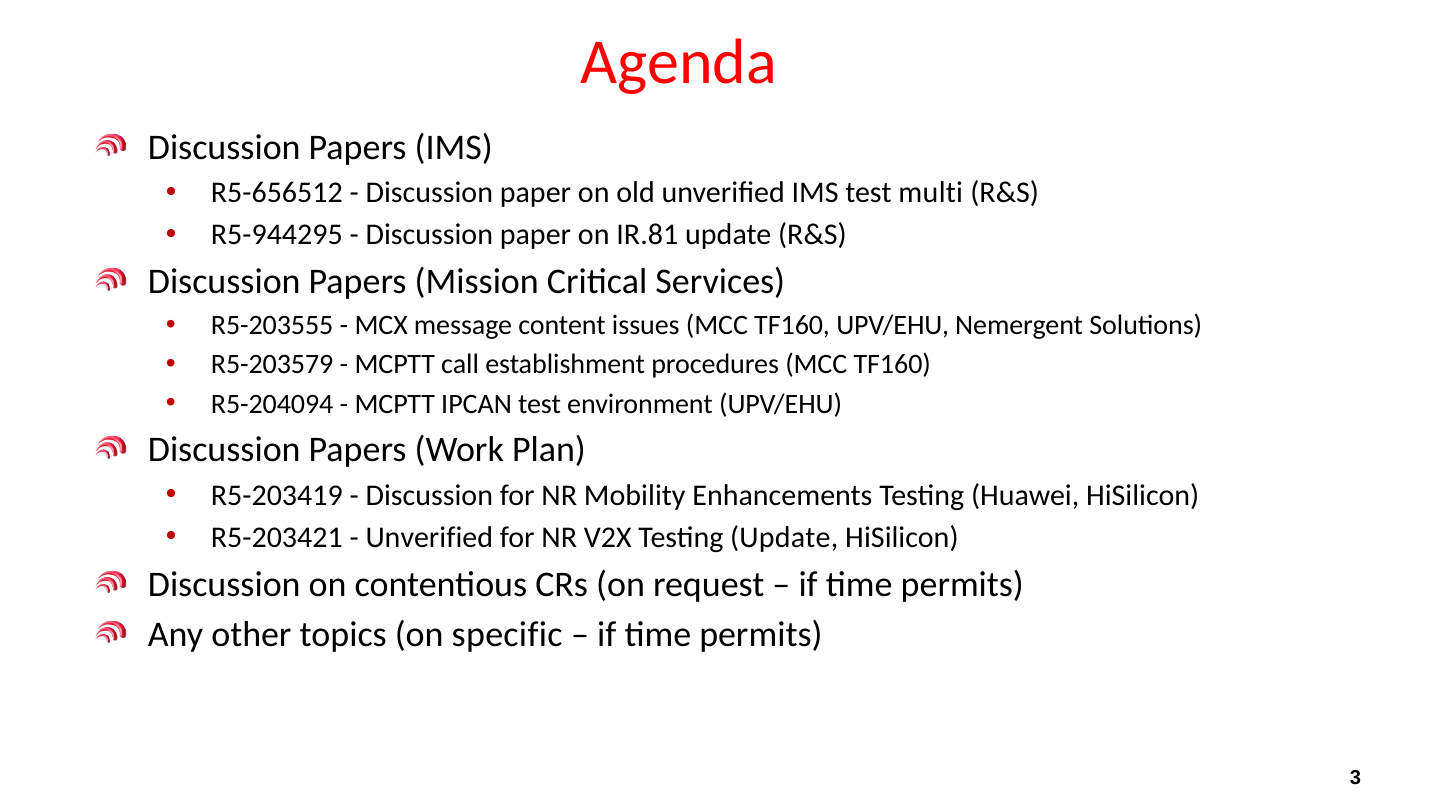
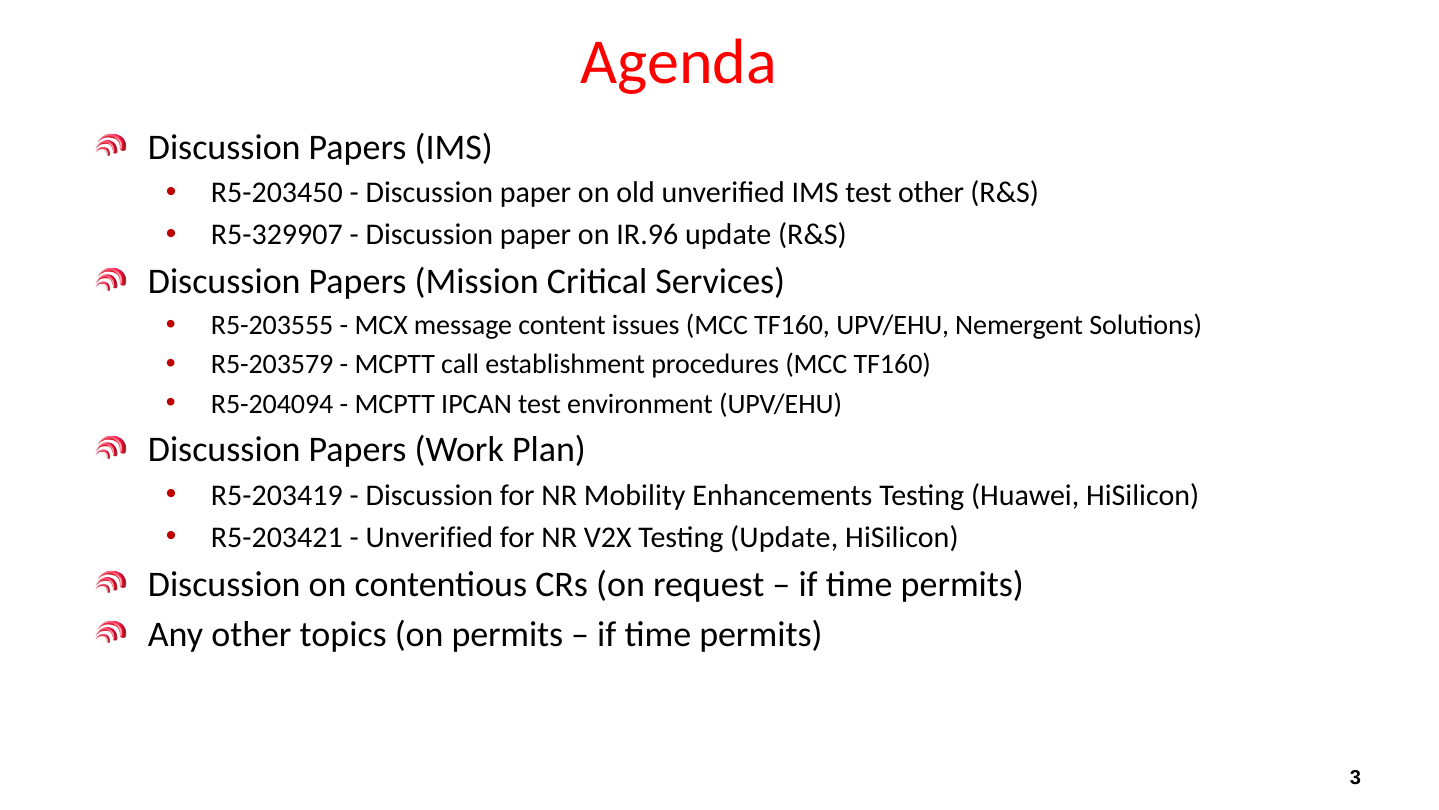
R5-656512: R5-656512 -> R5-203450
test multi: multi -> other
R5-944295: R5-944295 -> R5-329907
IR.81: IR.81 -> IR.96
on specific: specific -> permits
